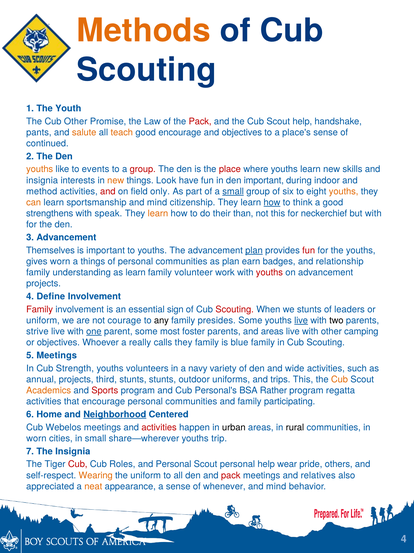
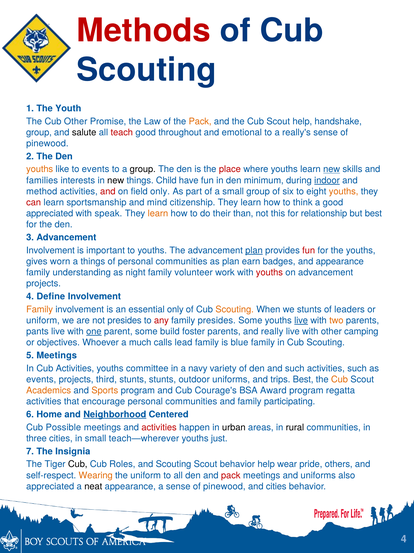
Methods colour: orange -> red
Pack at (200, 121) colour: red -> orange
pants at (39, 132): pants -> group
salute colour: orange -> black
teach colour: orange -> red
good encourage: encourage -> throughout
and objectives: objectives -> emotional
place's: place's -> really's
continued at (47, 143): continued -> pinewood
group at (143, 169) colour: red -> black
new at (332, 169) underline: none -> present
insignia at (42, 180): insignia -> families
new at (116, 180) colour: orange -> black
Look: Look -> Child
den important: important -> minimum
indoor underline: none -> present
small at (233, 191) underline: present -> none
can colour: orange -> red
how at (272, 202) underline: present -> none
strengthens at (50, 213): strengthens -> appreciated
neckerchief: neckerchief -> relationship
but with: with -> best
Themselves at (50, 250): Themselves -> Involvement
and relationship: relationship -> appearance
as learn: learn -> night
Family at (40, 309) colour: red -> orange
essential sign: sign -> only
Scouting at (235, 309) colour: red -> orange
not courage: courage -> presides
any colour: black -> red
two colour: black -> orange
strive: strive -> pants
most: most -> build
and areas: areas -> really
really: really -> much
calls they: they -> lead
Cub Strength: Strength -> Activities
volunteers: volunteers -> committee
and wide: wide -> such
annual at (41, 379): annual -> events
trips This: This -> Best
Sports colour: red -> orange
Personal's: Personal's -> Courage's
Rather: Rather -> Award
Webelos: Webelos -> Possible
worn at (36, 438): worn -> three
share—wherever: share—wherever -> teach—wherever
trip: trip -> just
Cub at (78, 463) colour: red -> black
and Personal: Personal -> Scouting
Scout personal: personal -> behavior
and relatives: relatives -> uniforms
neat colour: orange -> black
a sense of whenever: whenever -> pinewood
mind at (276, 485): mind -> cities
